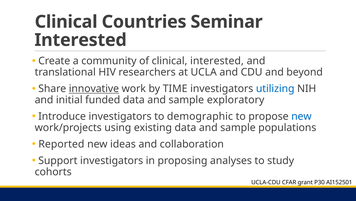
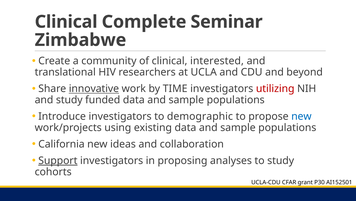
Countries: Countries -> Complete
Interested at (81, 40): Interested -> Zimbabwe
utilizing colour: blue -> red
and initial: initial -> study
exploratory at (236, 100): exploratory -> populations
Reported: Reported -> California
Support underline: none -> present
